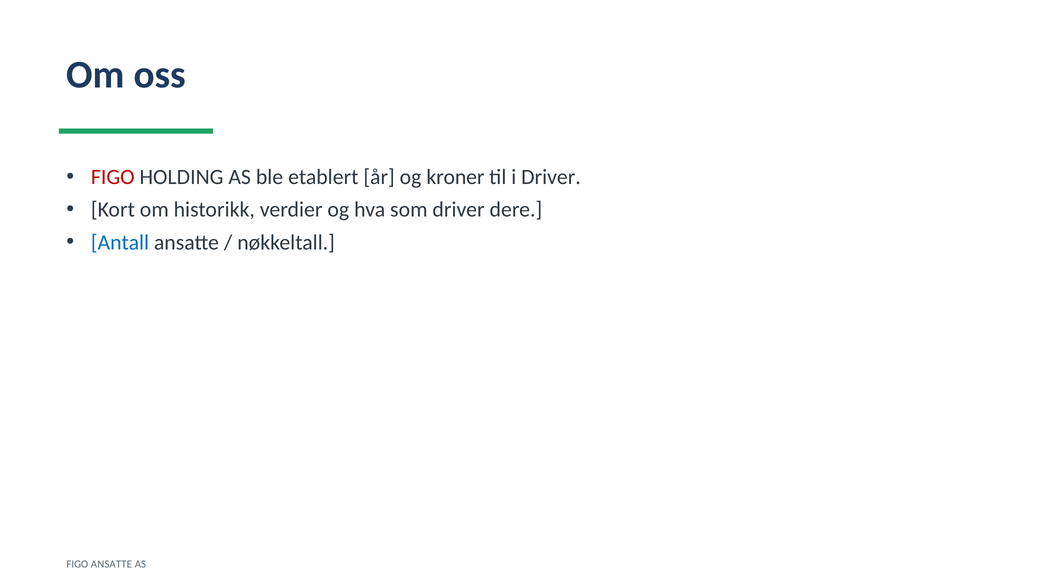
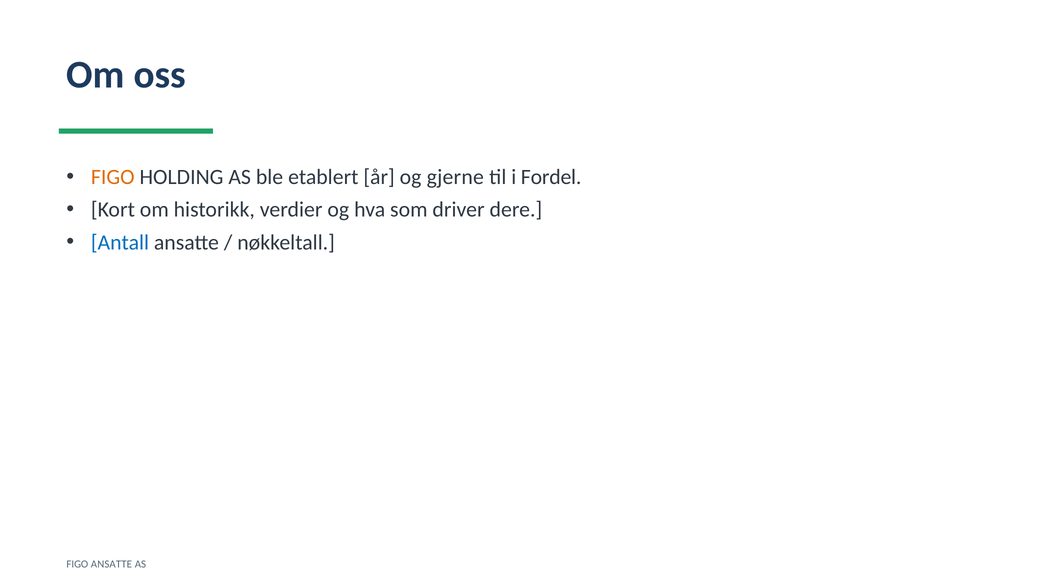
FIGO at (113, 177) colour: red -> orange
kroner: kroner -> gjerne
i Driver: Driver -> Fordel
